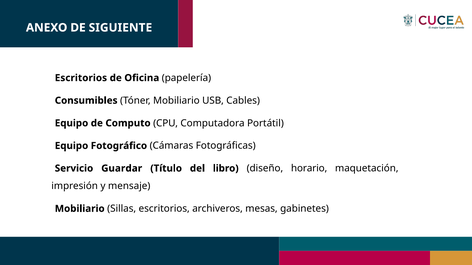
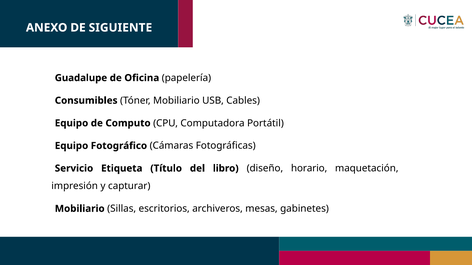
Escritorios at (81, 78): Escritorios -> Guadalupe
Guardar: Guardar -> Etiqueta
mensaje: mensaje -> capturar
